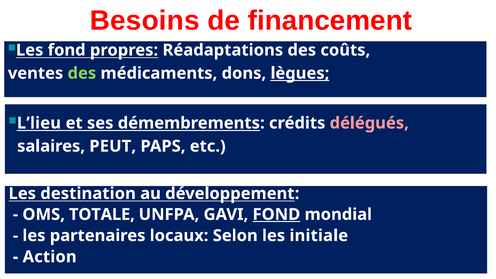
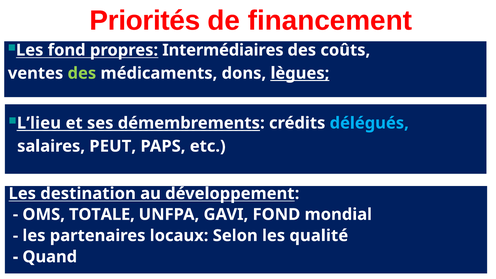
Besoins: Besoins -> Priorités
Réadaptations: Réadaptations -> Intermédiaires
délégués colour: pink -> light blue
FOND at (276, 214) underline: present -> none
initiale: initiale -> qualité
Action: Action -> Quand
